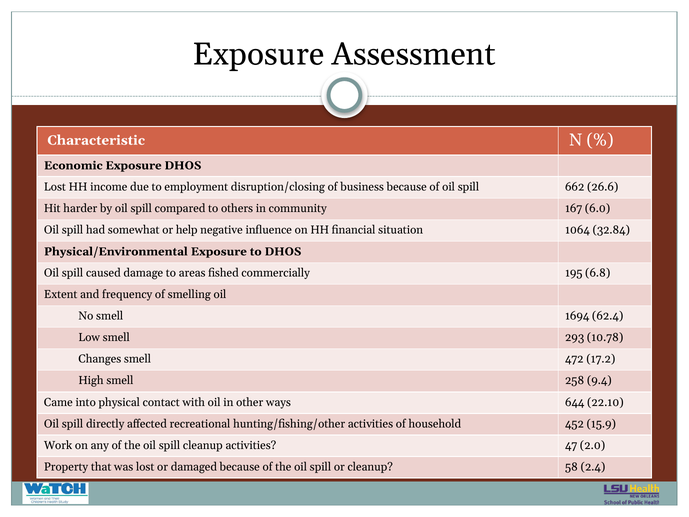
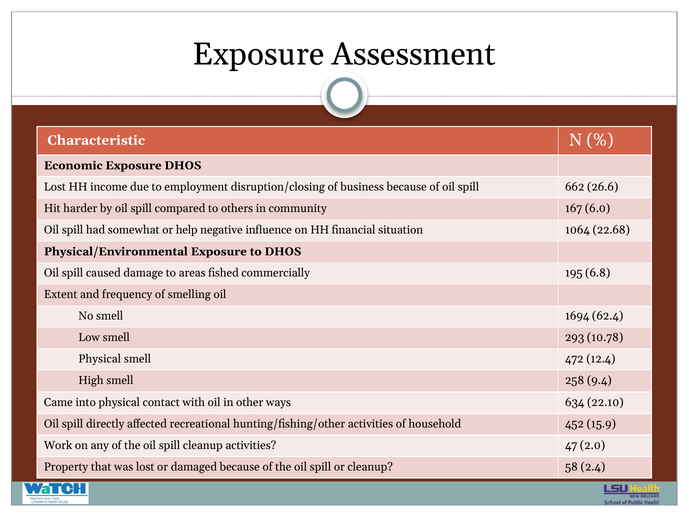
32.84: 32.84 -> 22.68
Changes at (100, 359): Changes -> Physical
17.2: 17.2 -> 12.4
644: 644 -> 634
